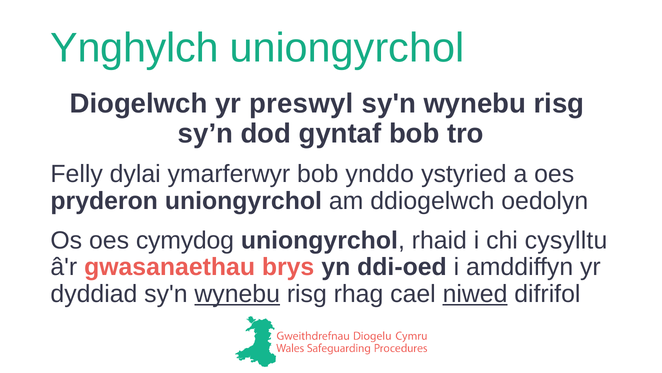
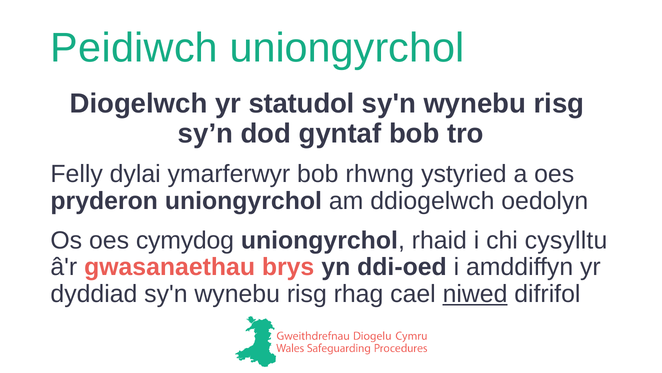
Ynghylch: Ynghylch -> Peidiwch
preswyl: preswyl -> statudol
ynddo: ynddo -> rhwng
wynebu at (237, 294) underline: present -> none
